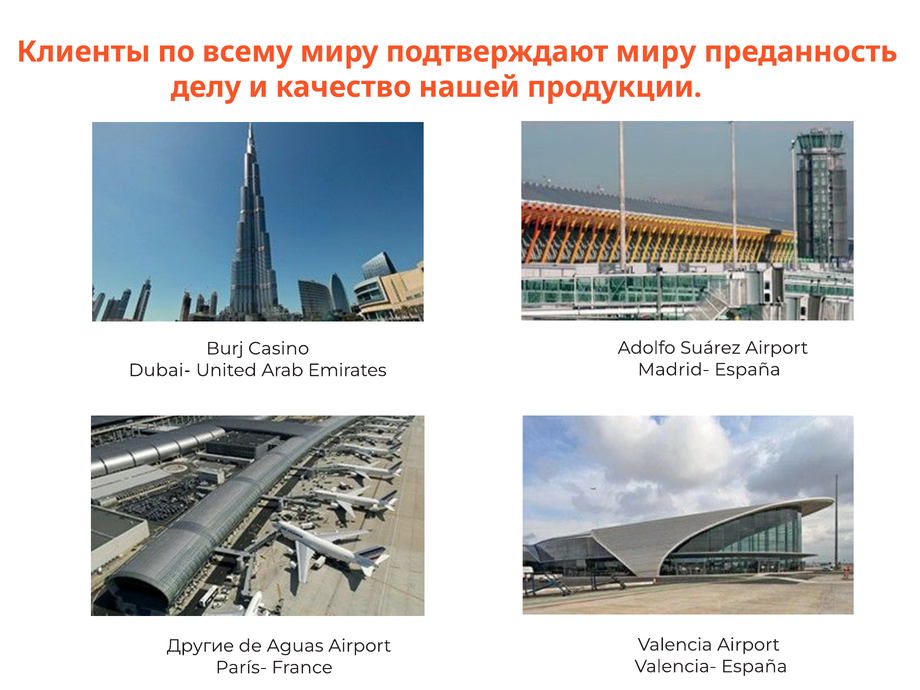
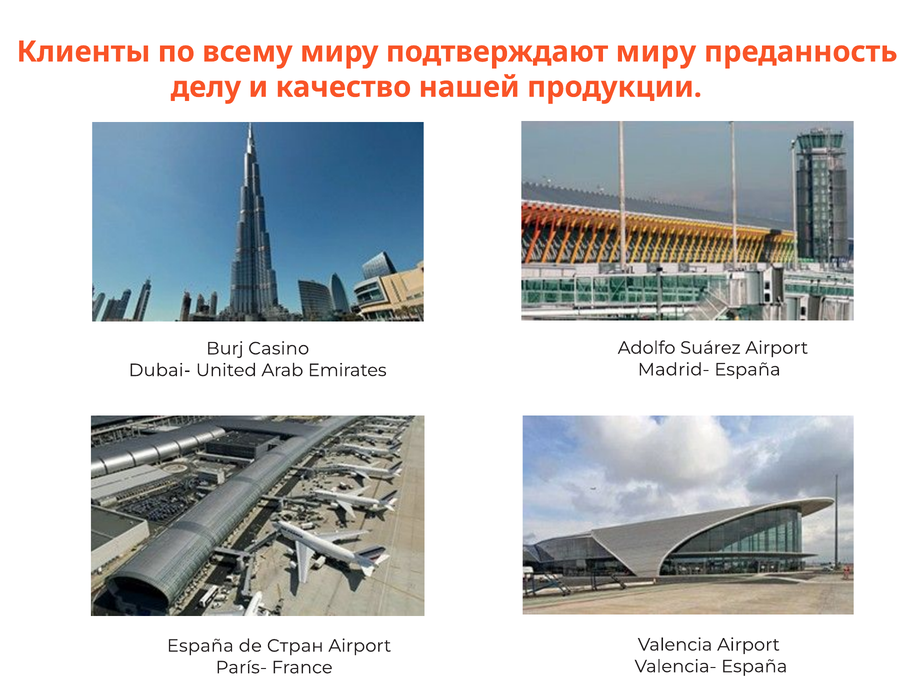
Другие at (200, 646): Другие -> España
Aguas: Aguas -> Стран
